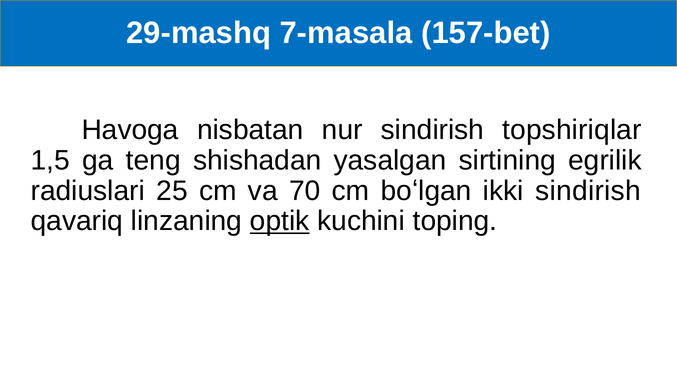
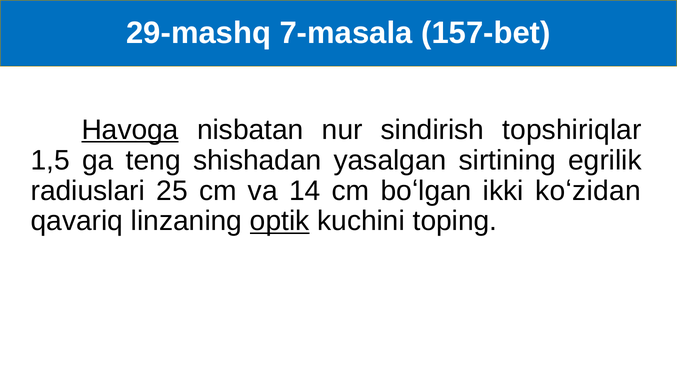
Havoga underline: none -> present
70: 70 -> 14
ikki sindirish: sindirish -> koʻzidan
